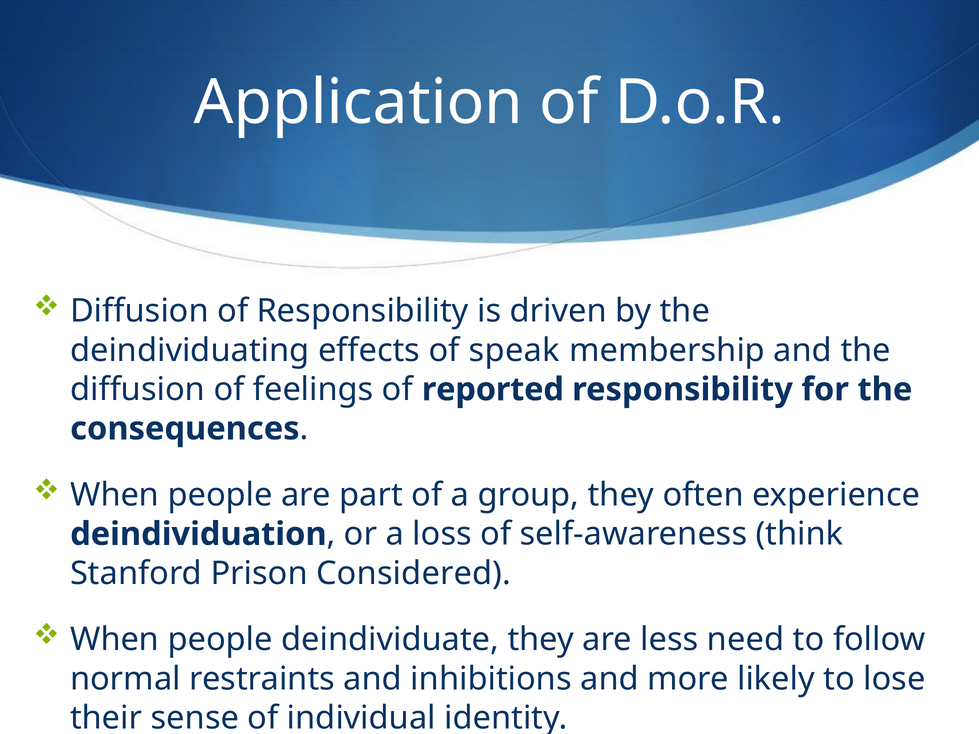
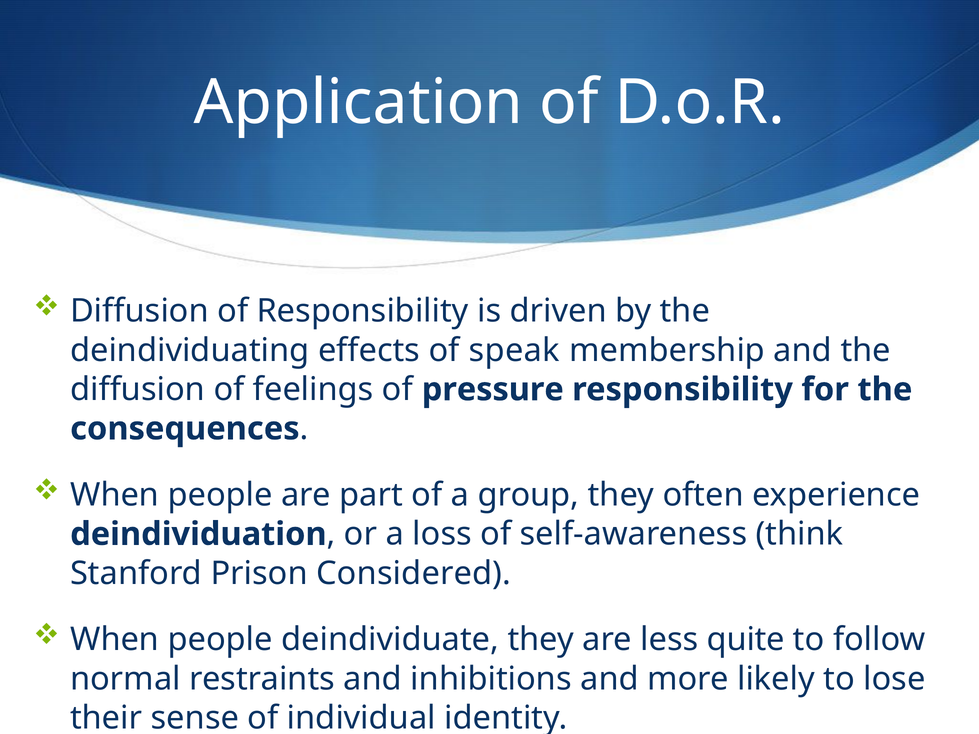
reported: reported -> pressure
need: need -> quite
